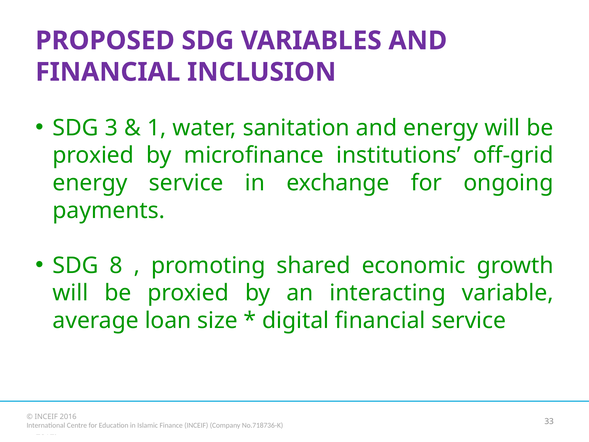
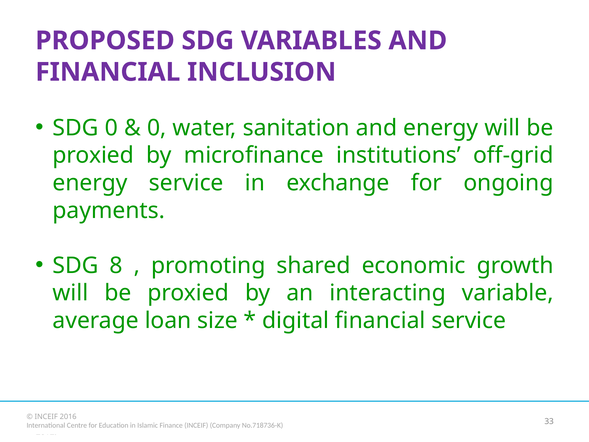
SDG 3: 3 -> 0
1 at (157, 128): 1 -> 0
